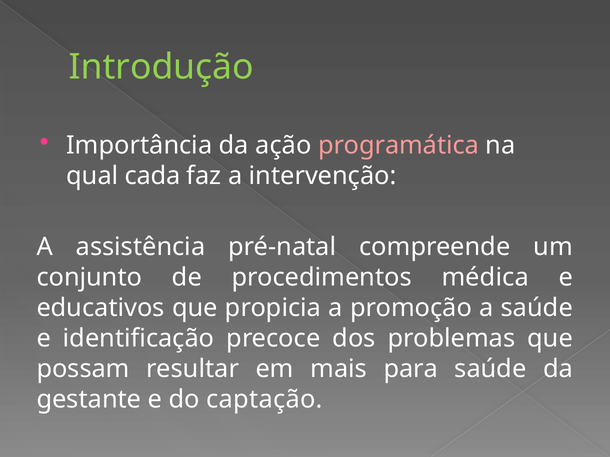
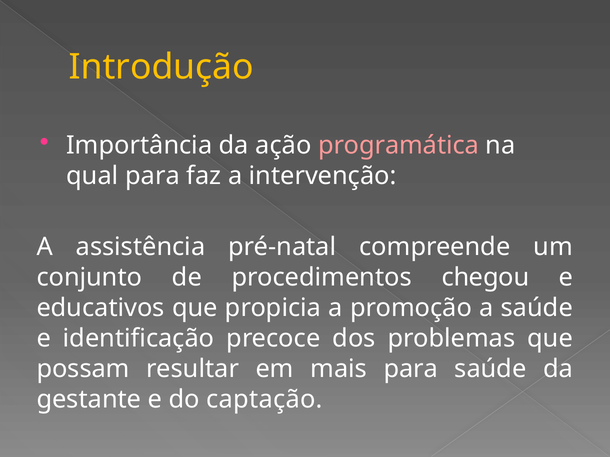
Introdução colour: light green -> yellow
qual cada: cada -> para
médica: médica -> chegou
